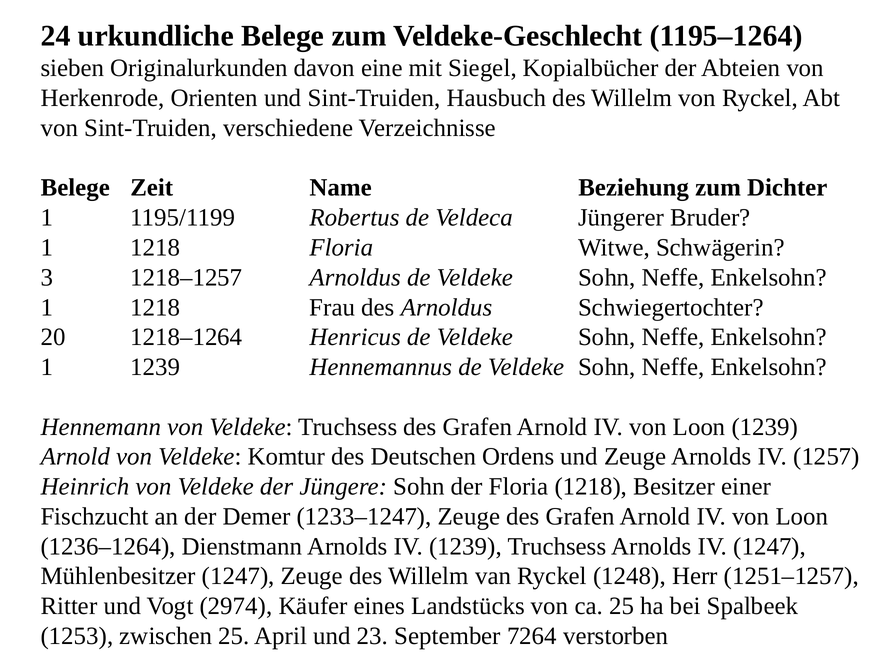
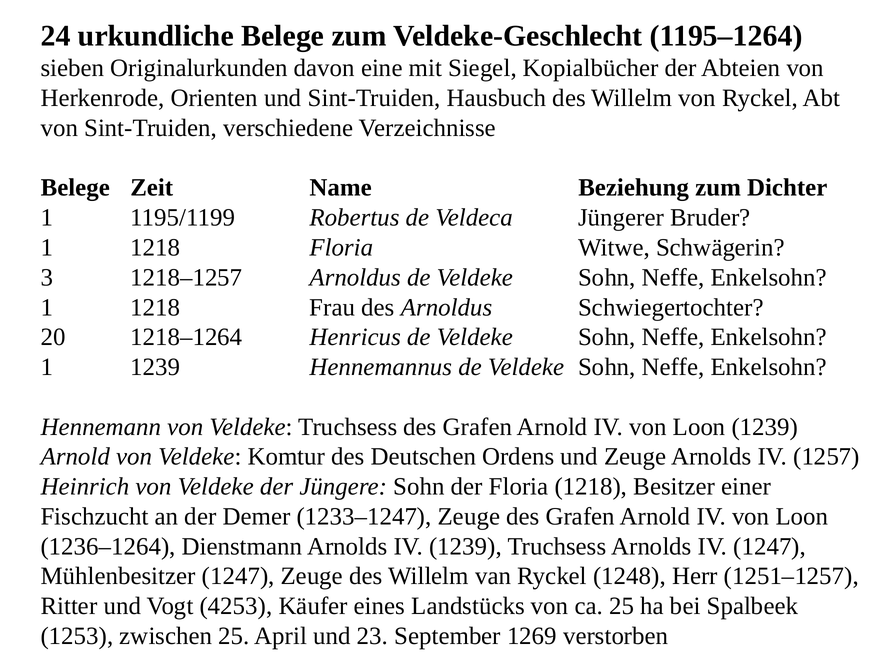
2974: 2974 -> 4253
7264: 7264 -> 1269
